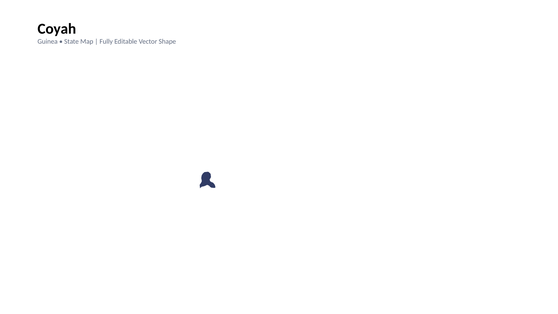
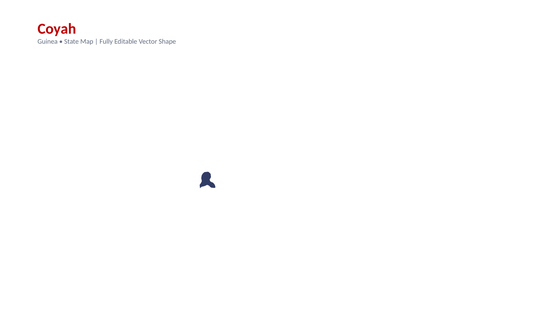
Coyah colour: black -> red
